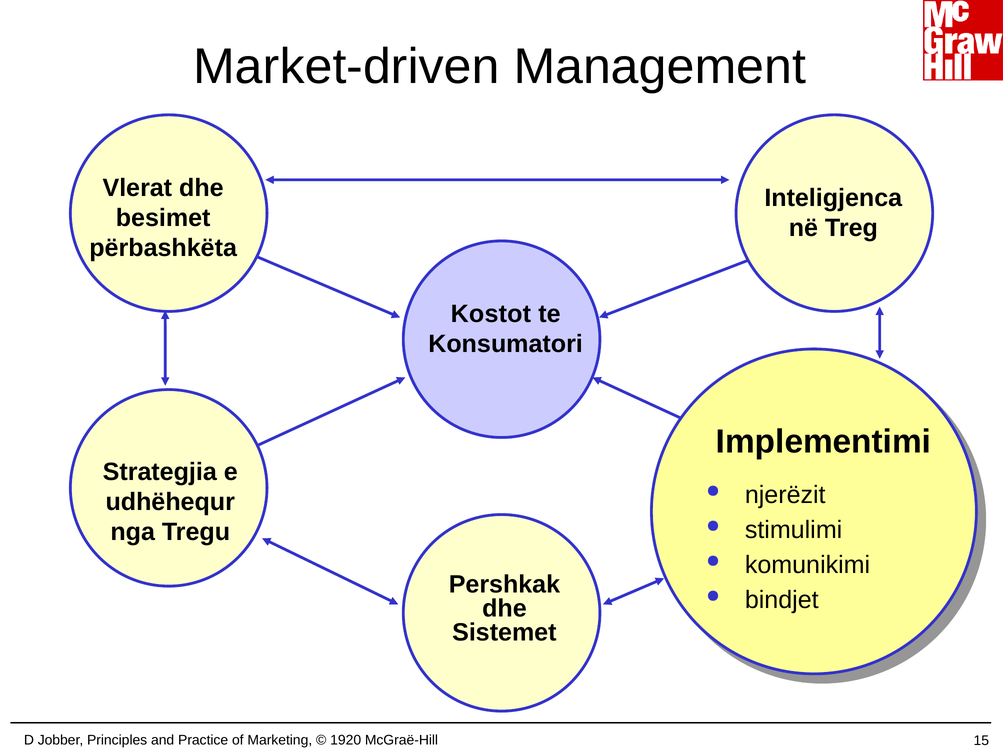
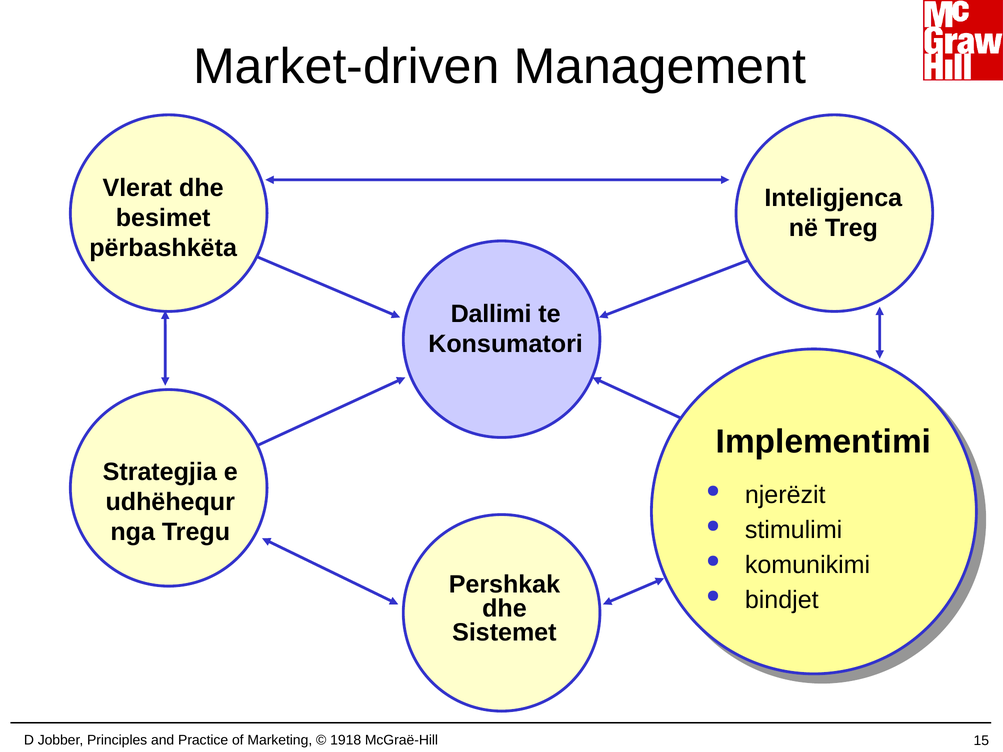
Kostot: Kostot -> Dallimi
1920: 1920 -> 1918
